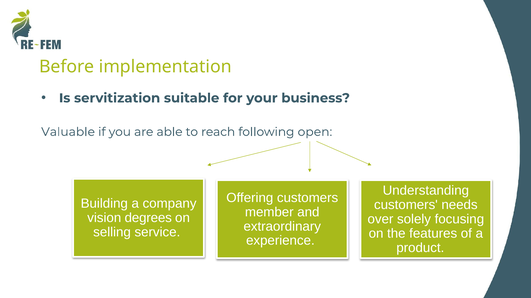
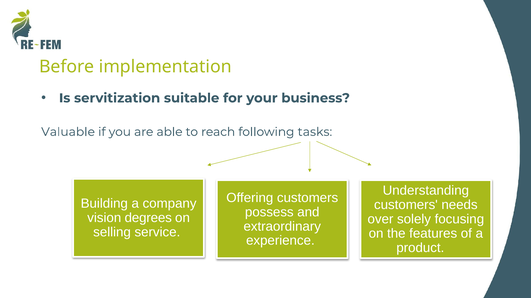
open: open -> tasks
member: member -> possess
